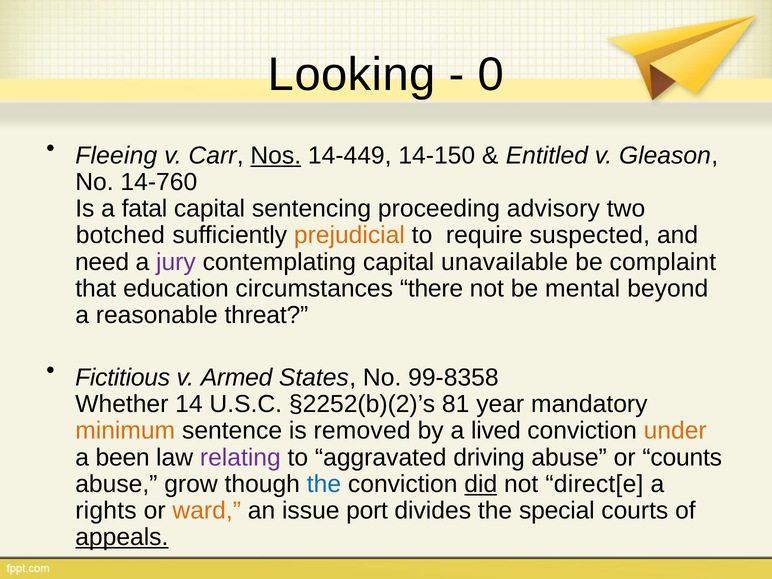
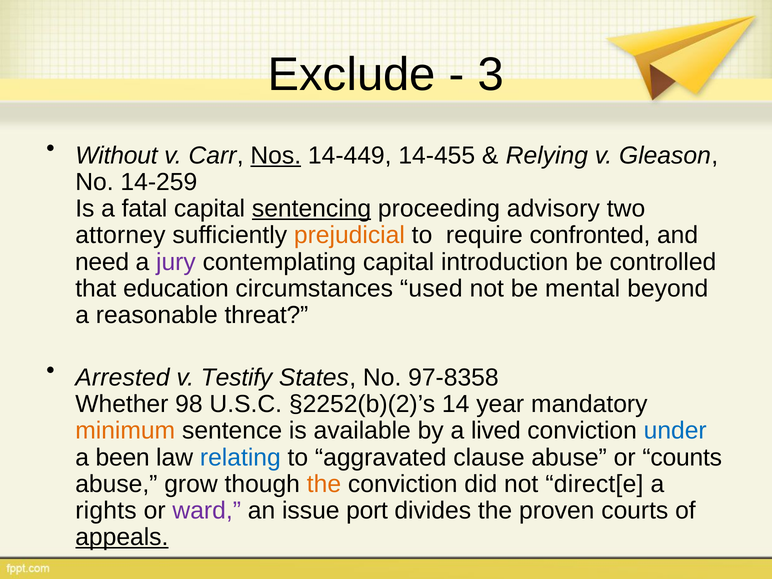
Looking: Looking -> Exclude
0: 0 -> 3
Fleeing: Fleeing -> Without
14-150: 14-150 -> 14-455
Entitled: Entitled -> Relying
14-760: 14-760 -> 14-259
sentencing underline: none -> present
botched: botched -> attorney
suspected: suspected -> confronted
unavailable: unavailable -> introduction
complaint: complaint -> controlled
there: there -> used
Fictitious: Fictitious -> Arrested
Armed: Armed -> Testify
99-8358: 99-8358 -> 97-8358
14: 14 -> 98
81: 81 -> 14
removed: removed -> available
under colour: orange -> blue
relating colour: purple -> blue
driving: driving -> clause
the at (324, 484) colour: blue -> orange
did underline: present -> none
ward colour: orange -> purple
special: special -> proven
